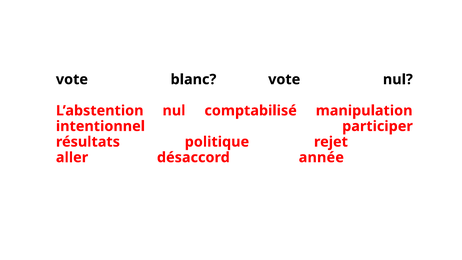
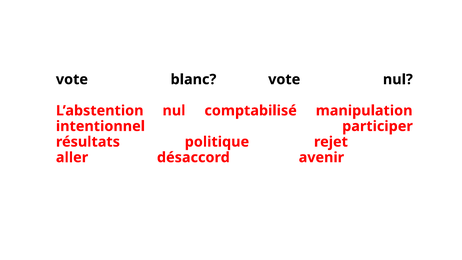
année: année -> avenir
